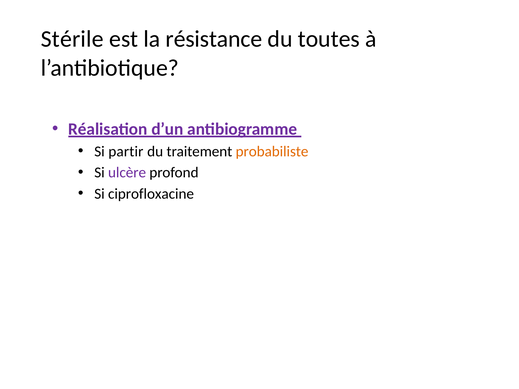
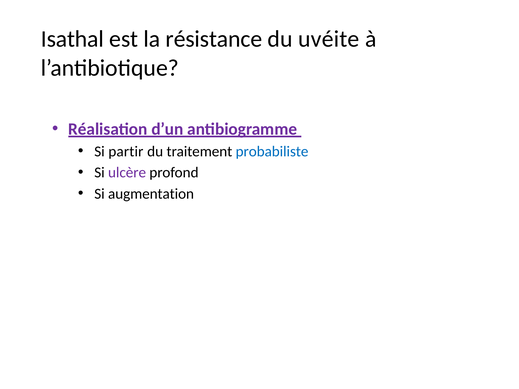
Stérile: Stérile -> Isathal
toutes: toutes -> uvéite
probabiliste colour: orange -> blue
ciprofloxacine: ciprofloxacine -> augmentation
